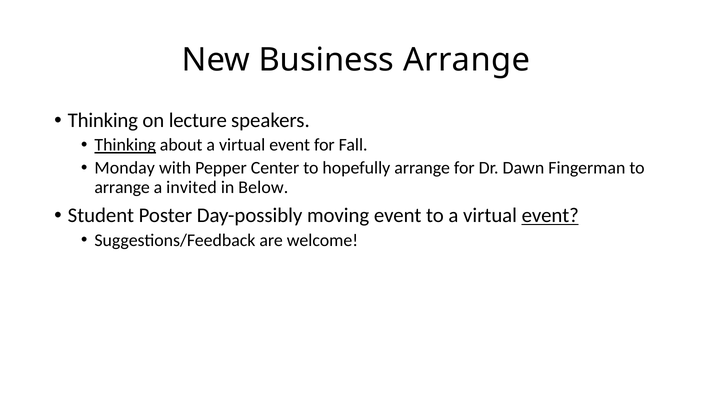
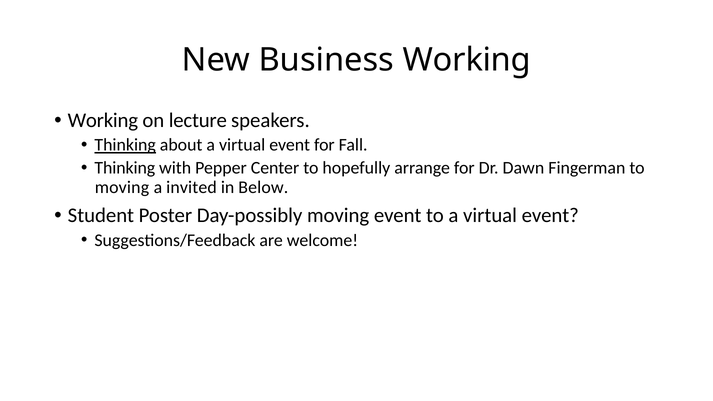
Business Arrange: Arrange -> Working
Thinking at (103, 121): Thinking -> Working
Monday at (125, 168): Monday -> Thinking
arrange at (122, 187): arrange -> moving
event at (550, 216) underline: present -> none
